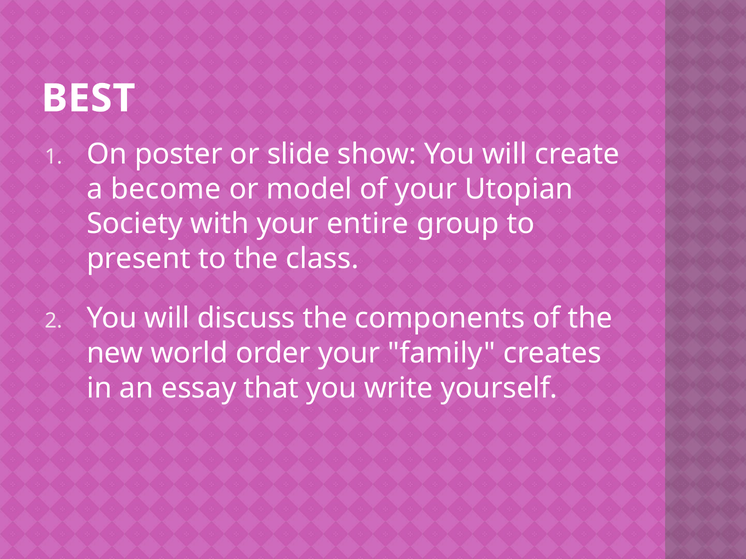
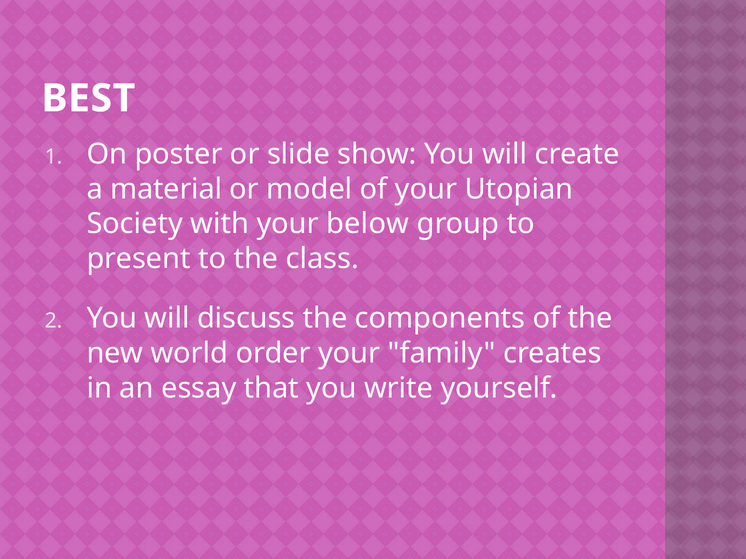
become: become -> material
entire: entire -> below
